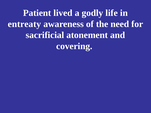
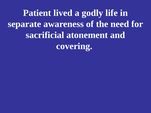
entreaty: entreaty -> separate
